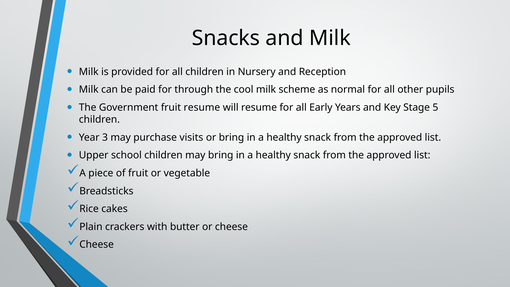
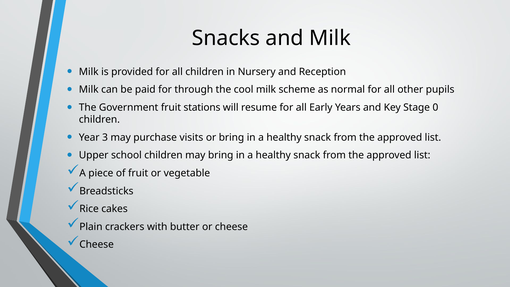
fruit resume: resume -> stations
5: 5 -> 0
